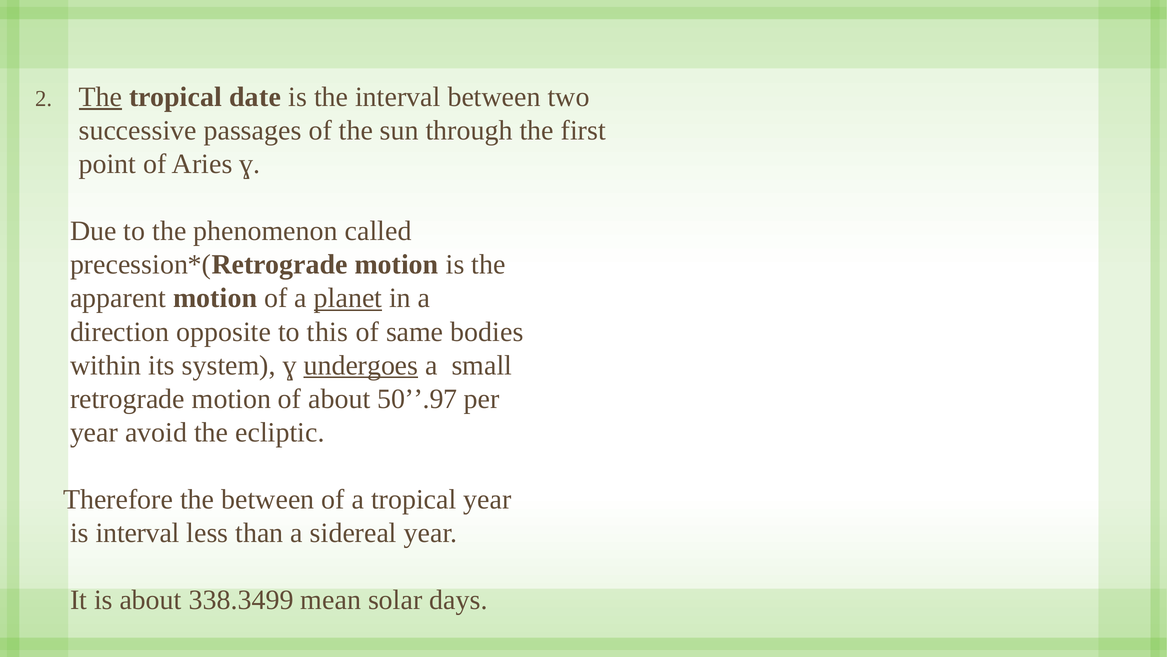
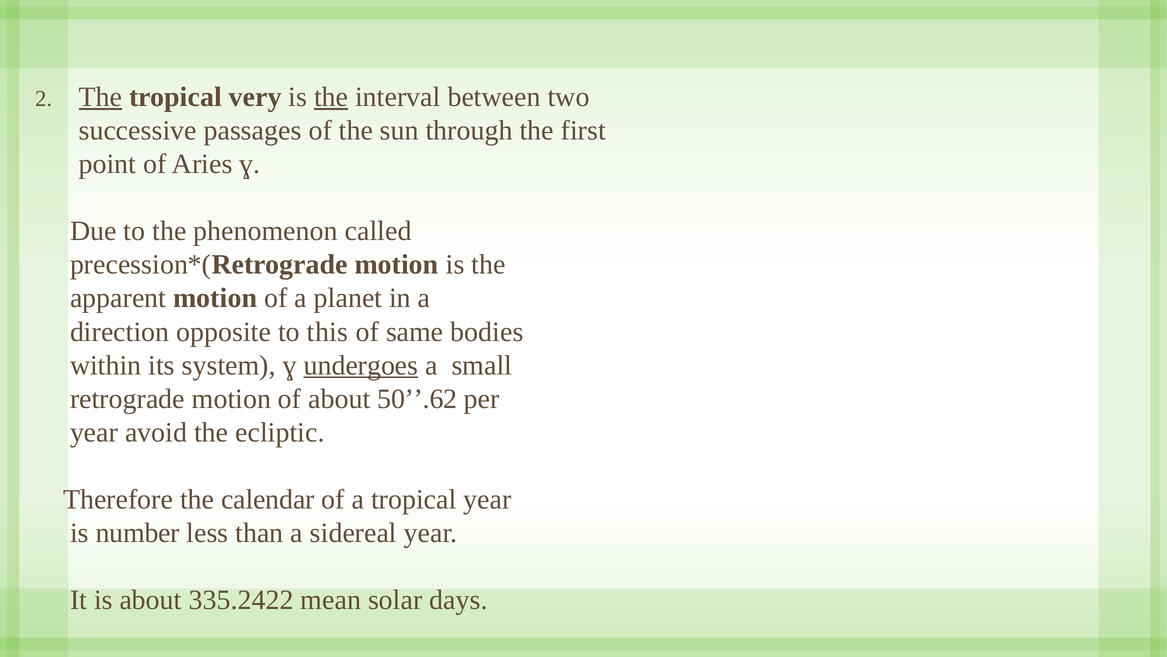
date: date -> very
the at (331, 97) underline: none -> present
planet underline: present -> none
50’’.97: 50’’.97 -> 50’’.62
the between: between -> calendar
is interval: interval -> number
338.3499: 338.3499 -> 335.2422
